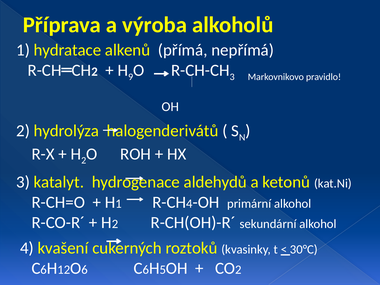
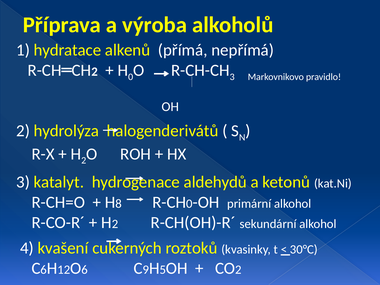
9 at (131, 77): 9 -> 0
1 at (119, 204): 1 -> 8
4 at (189, 204): 4 -> 0
6 at (146, 270): 6 -> 9
